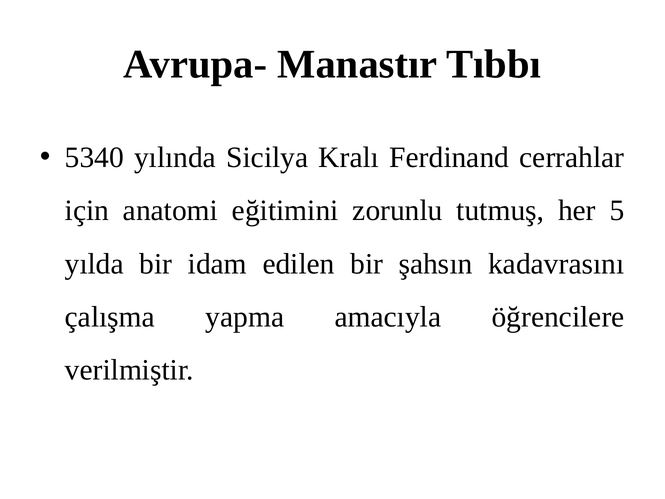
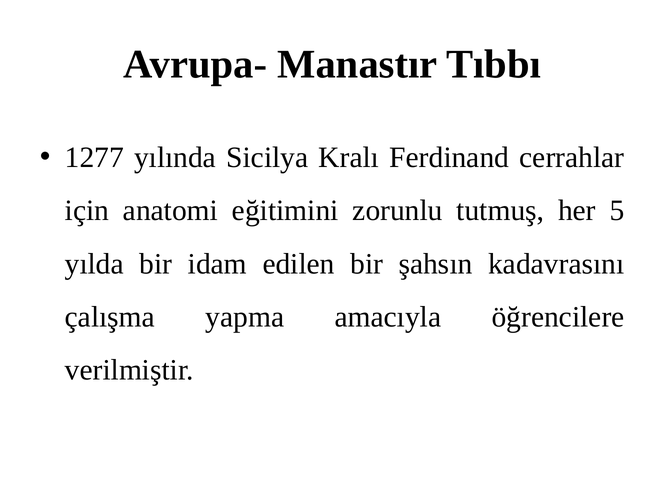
5340: 5340 -> 1277
